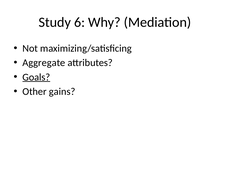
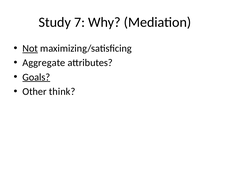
6: 6 -> 7
Not underline: none -> present
gains: gains -> think
